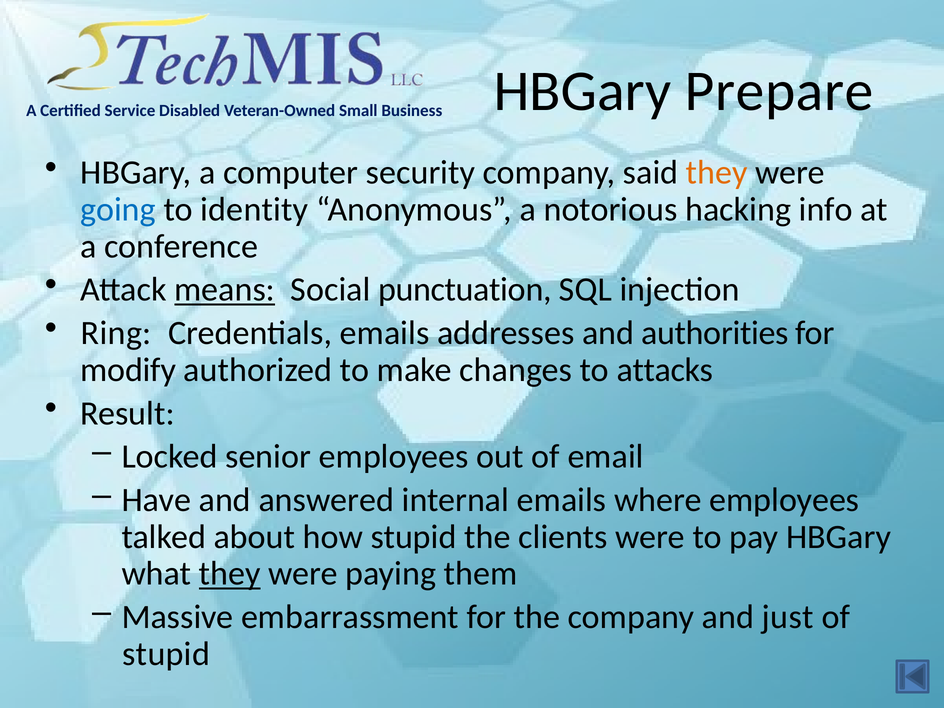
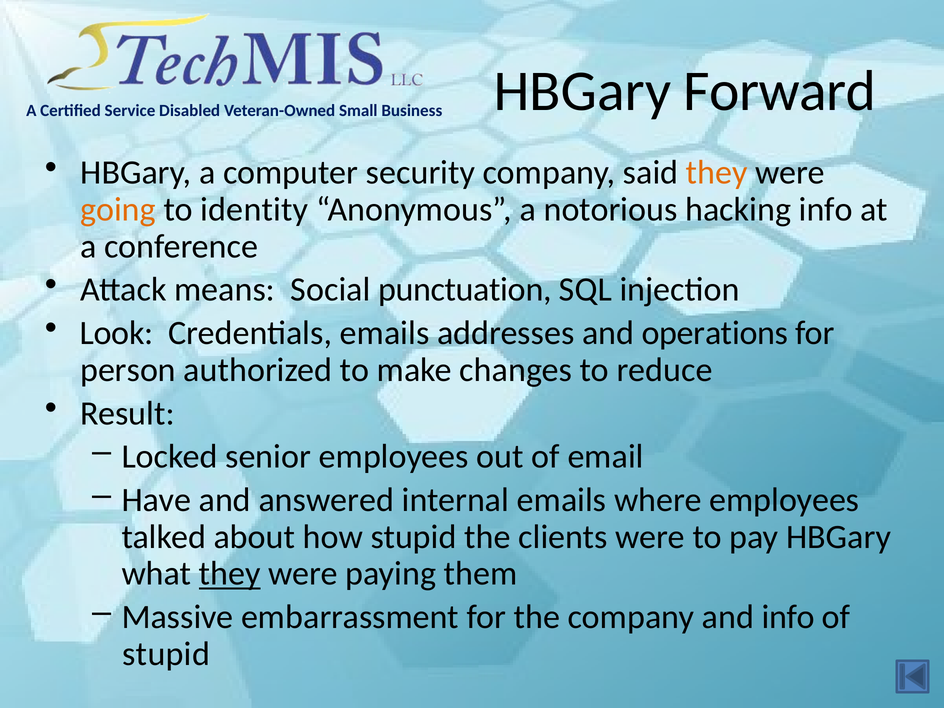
Prepare: Prepare -> Forward
going colour: blue -> orange
means underline: present -> none
Ring: Ring -> Look
authorities: authorities -> operations
modify: modify -> person
attacks: attacks -> reduce
and just: just -> info
